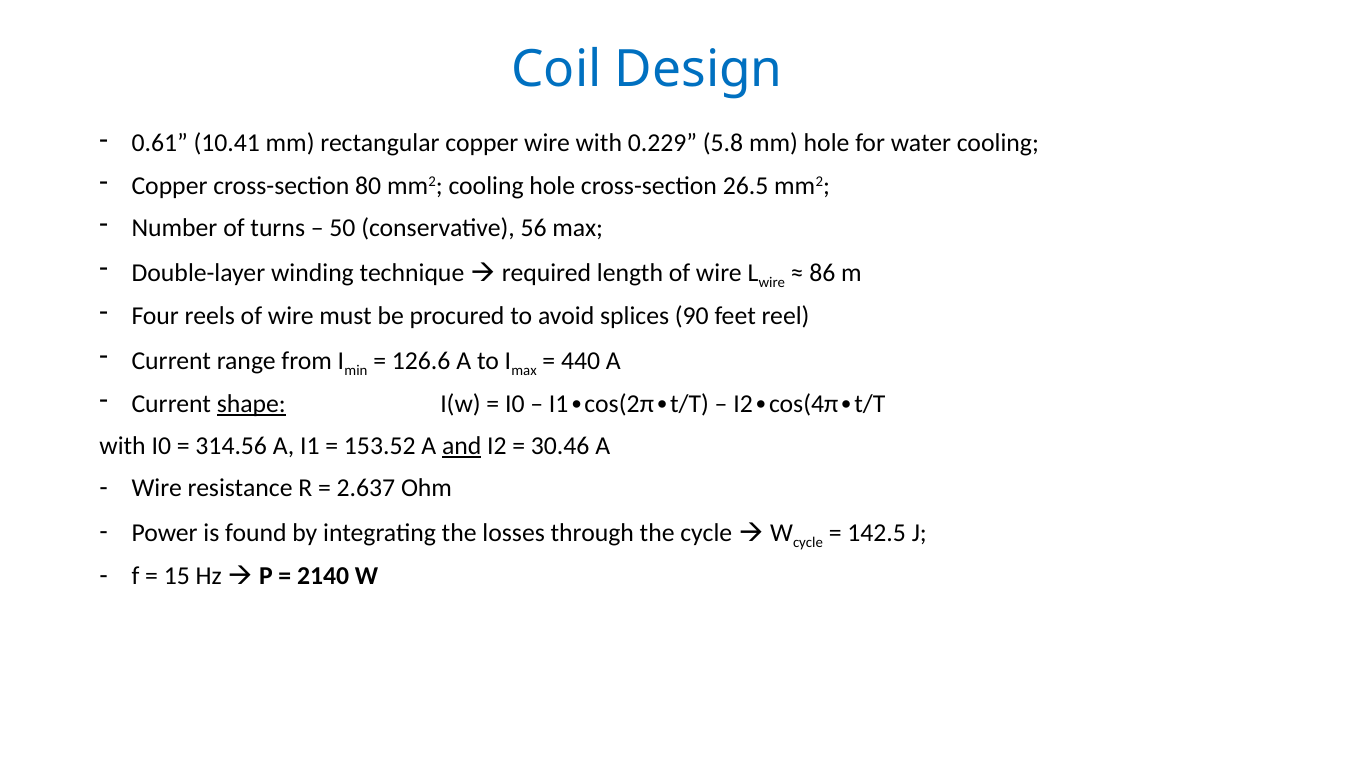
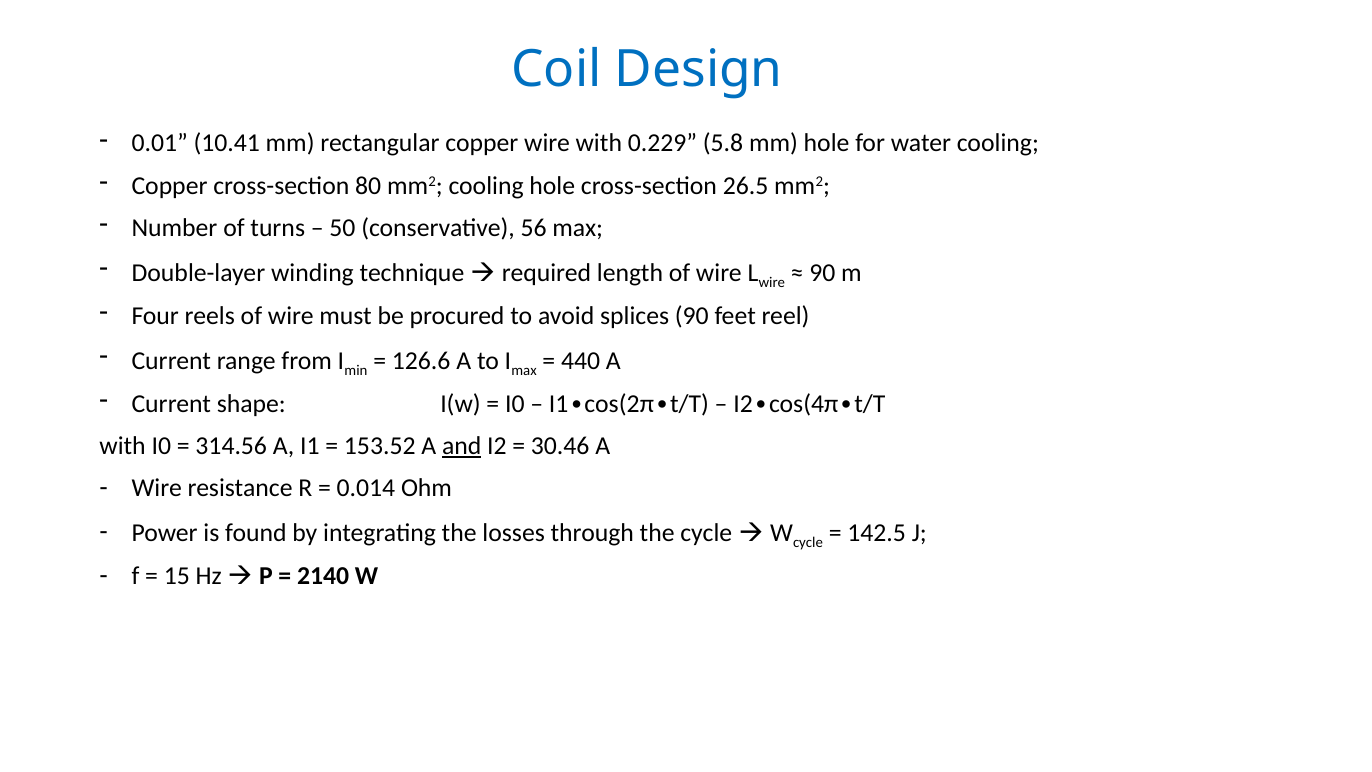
0.61: 0.61 -> 0.01
86 at (822, 273): 86 -> 90
shape underline: present -> none
2.637: 2.637 -> 0.014
